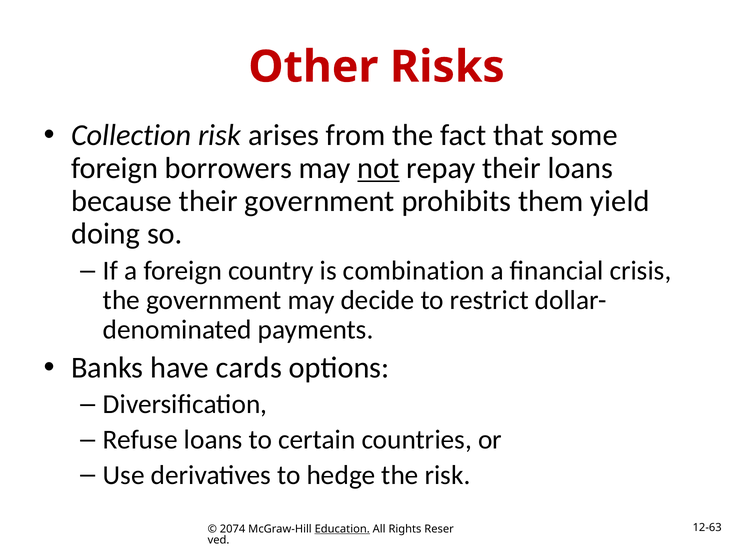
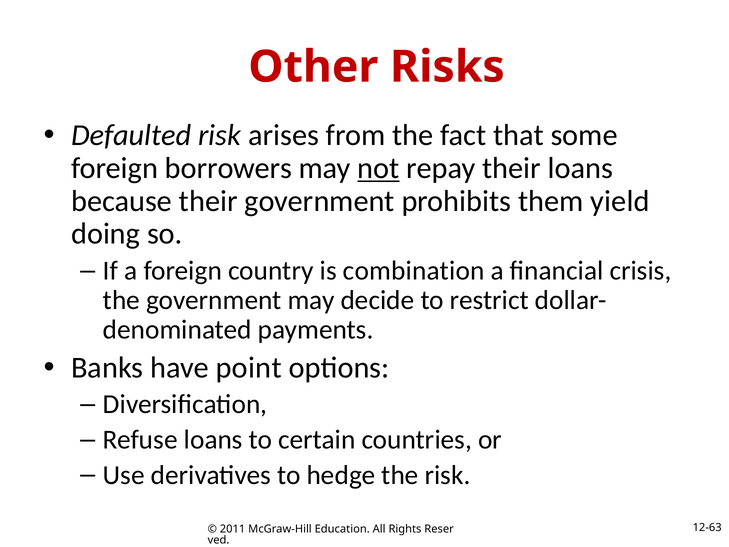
Collection: Collection -> Defaulted
cards: cards -> point
2074: 2074 -> 2011
Education underline: present -> none
